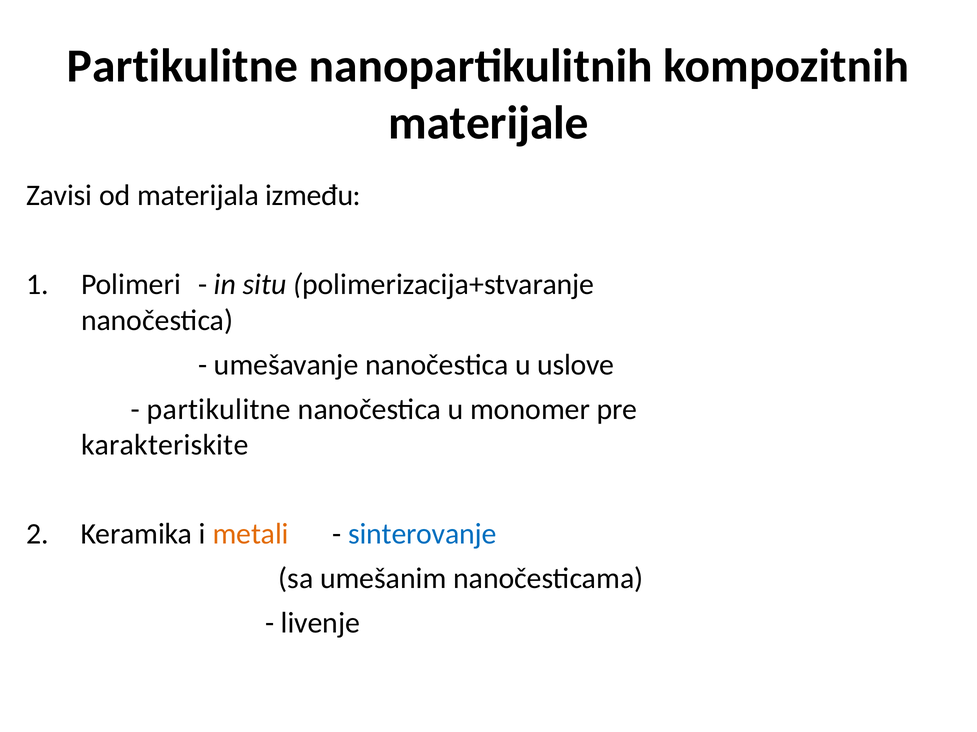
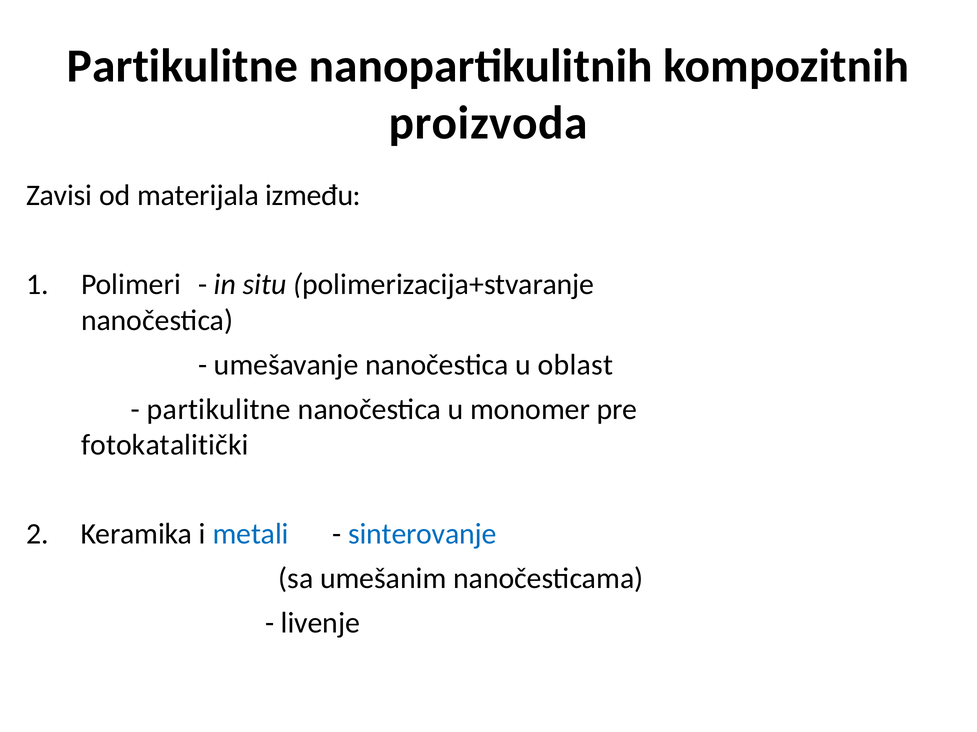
materijale: materijale -> proizvoda
uslove: uslove -> oblast
karakteriskite: karakteriskite -> fotokatalitički
metali colour: orange -> blue
